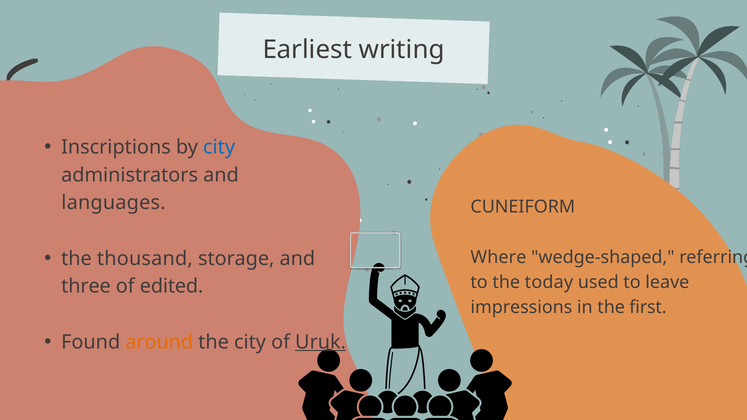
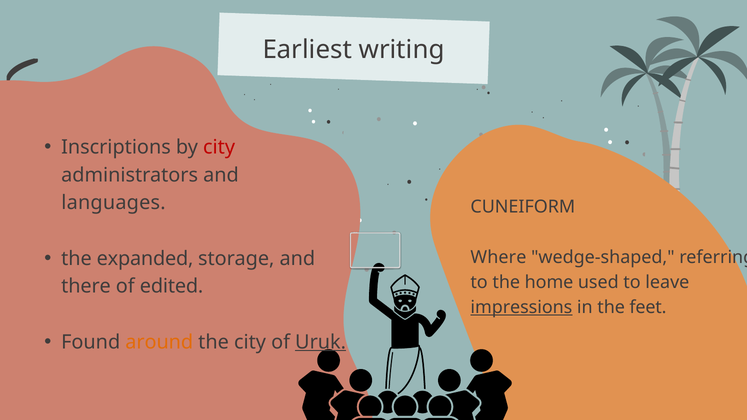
city at (219, 147) colour: blue -> red
thousand: thousand -> expanded
today: today -> home
three: three -> there
impressions underline: none -> present
first: first -> feet
